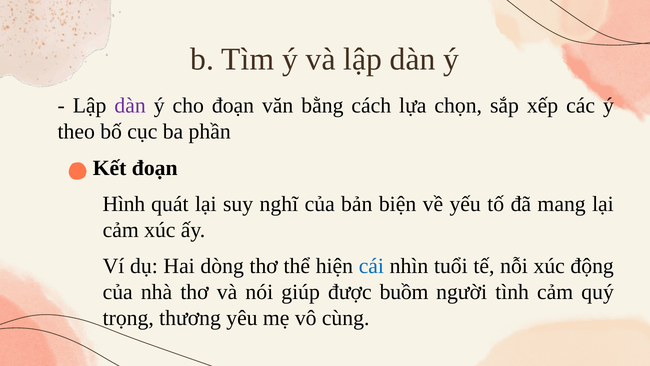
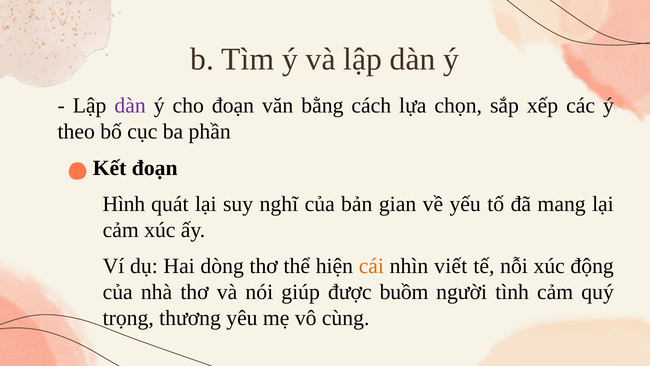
biện: biện -> gian
cái colour: blue -> orange
tuổi: tuổi -> viết
